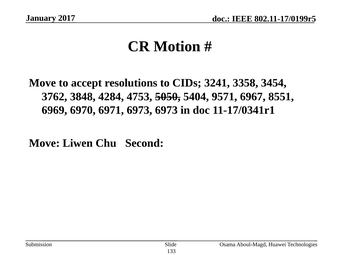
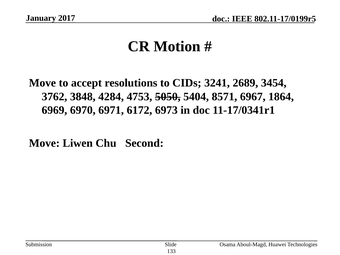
3358: 3358 -> 2689
9571: 9571 -> 8571
8551: 8551 -> 1864
6971 6973: 6973 -> 6172
